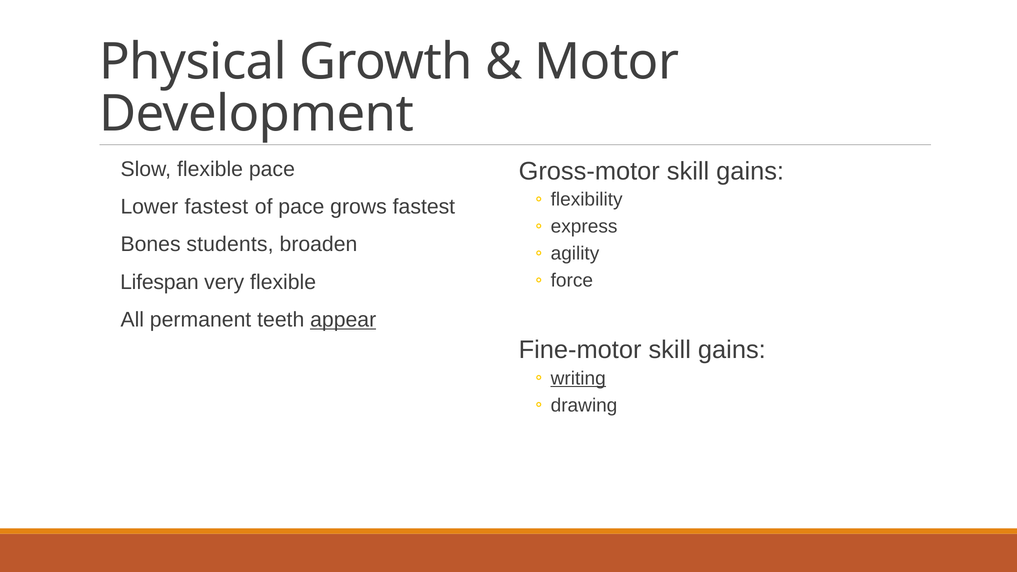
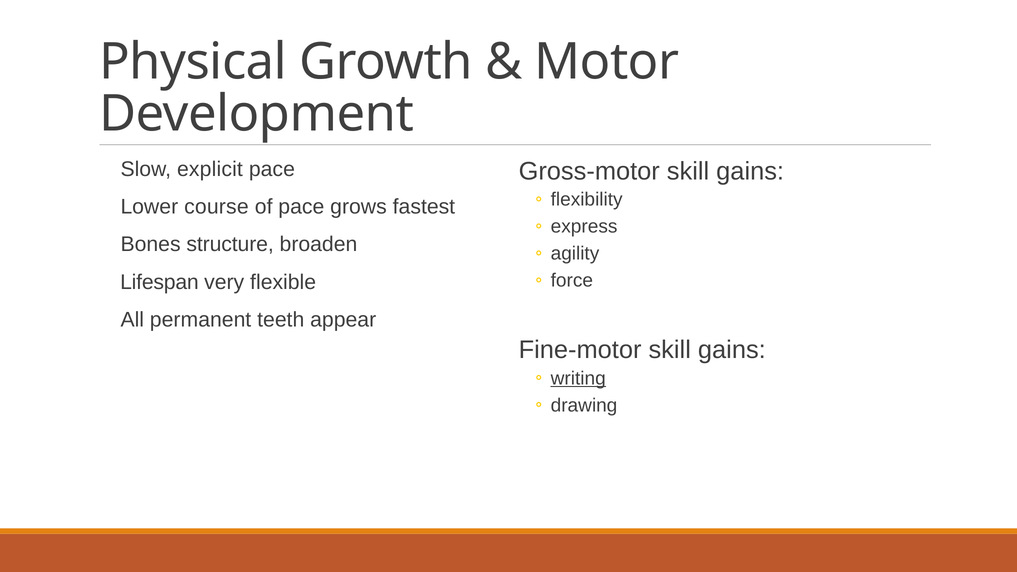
Slow flexible: flexible -> explicit
Lower fastest: fastest -> course
students: students -> structure
appear underline: present -> none
